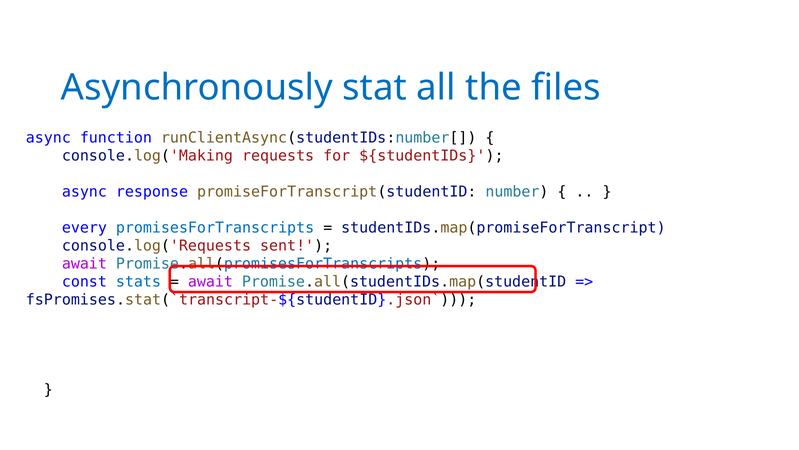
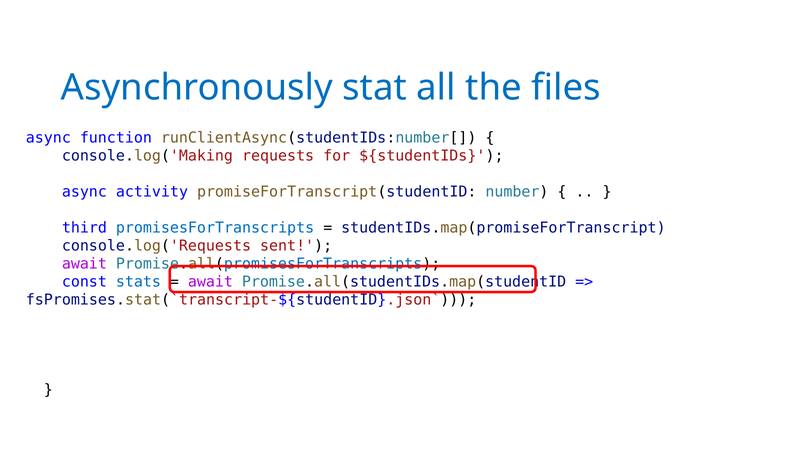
response: response -> activity
every: every -> third
